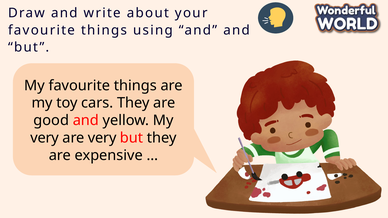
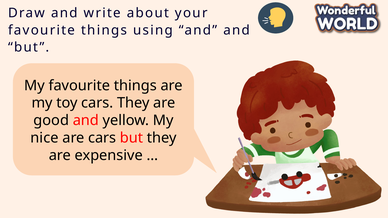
very at (45, 138): very -> nice
are very: very -> cars
